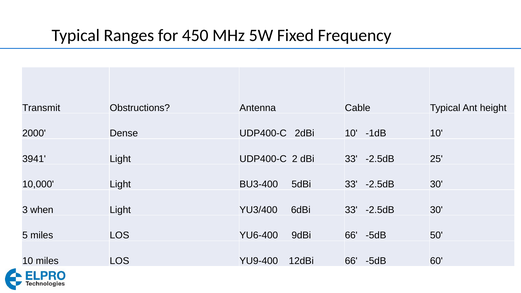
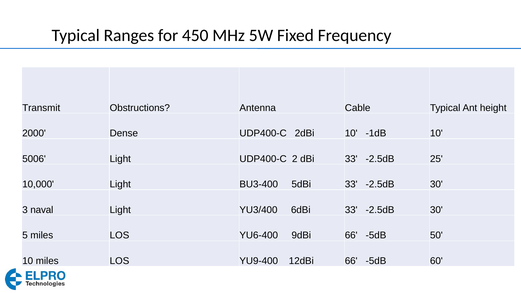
3941: 3941 -> 5006
when: when -> naval
